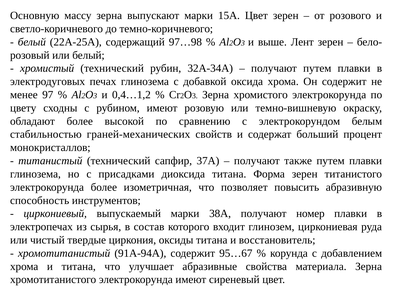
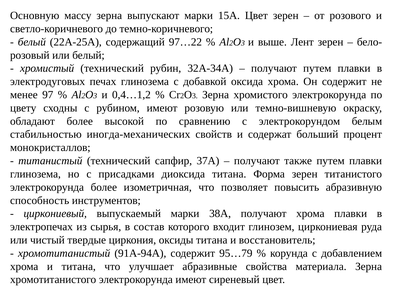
97…98: 97…98 -> 97…22
граней-механических: граней-механических -> иногда-механических
получают номер: номер -> хрома
95…67: 95…67 -> 95…79
